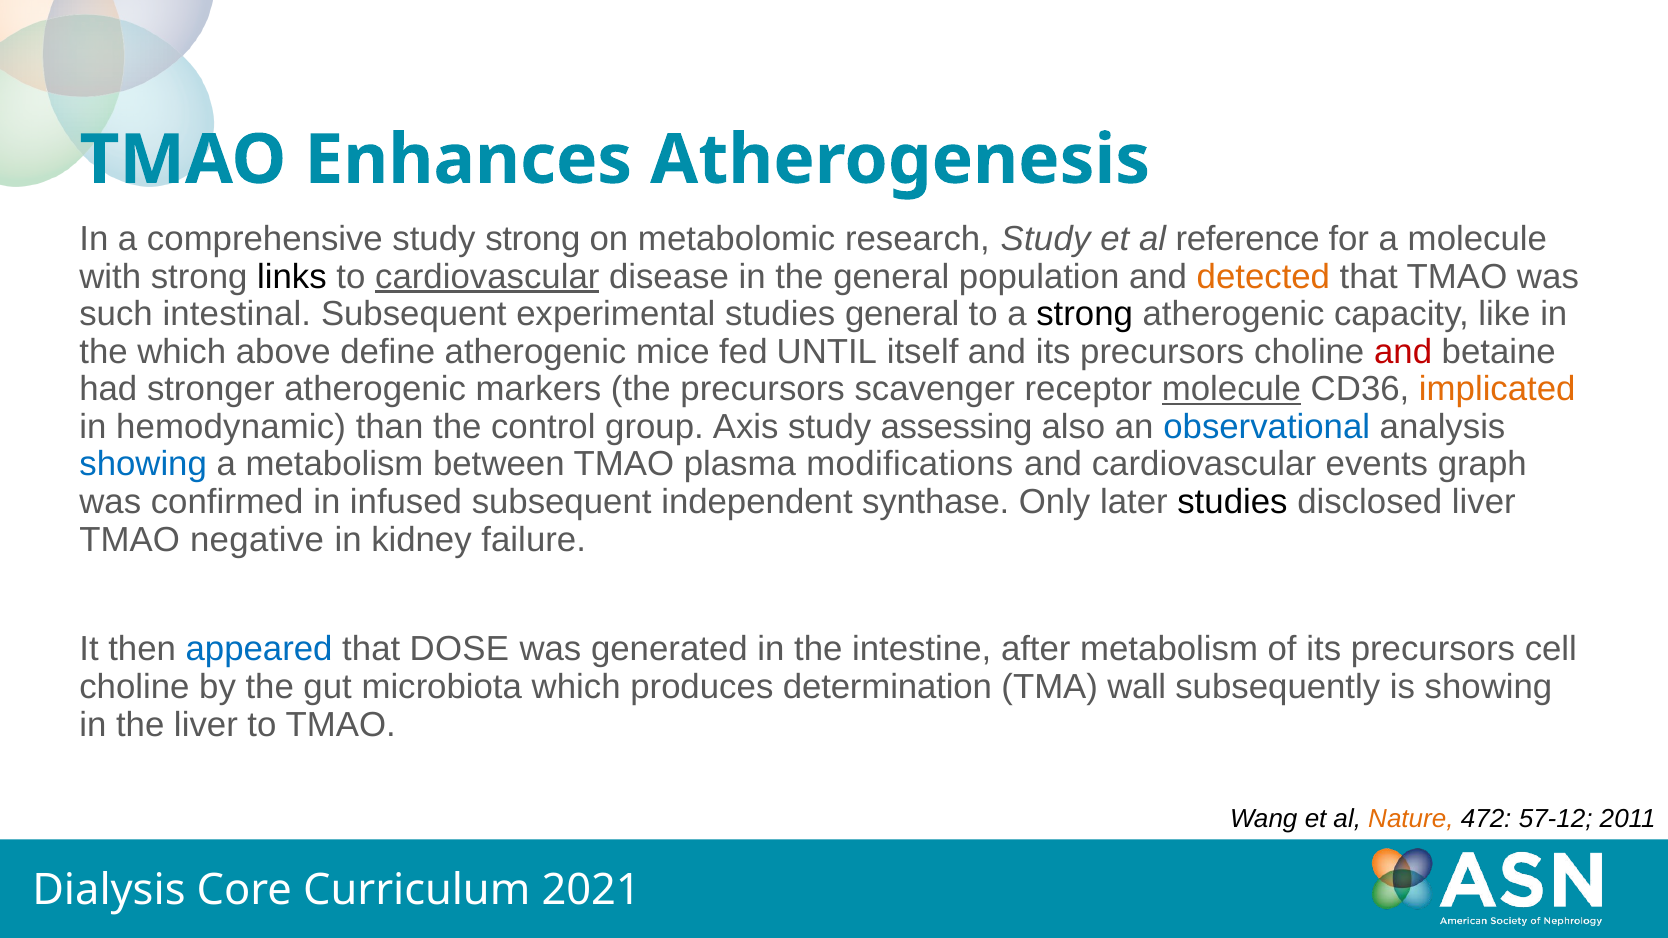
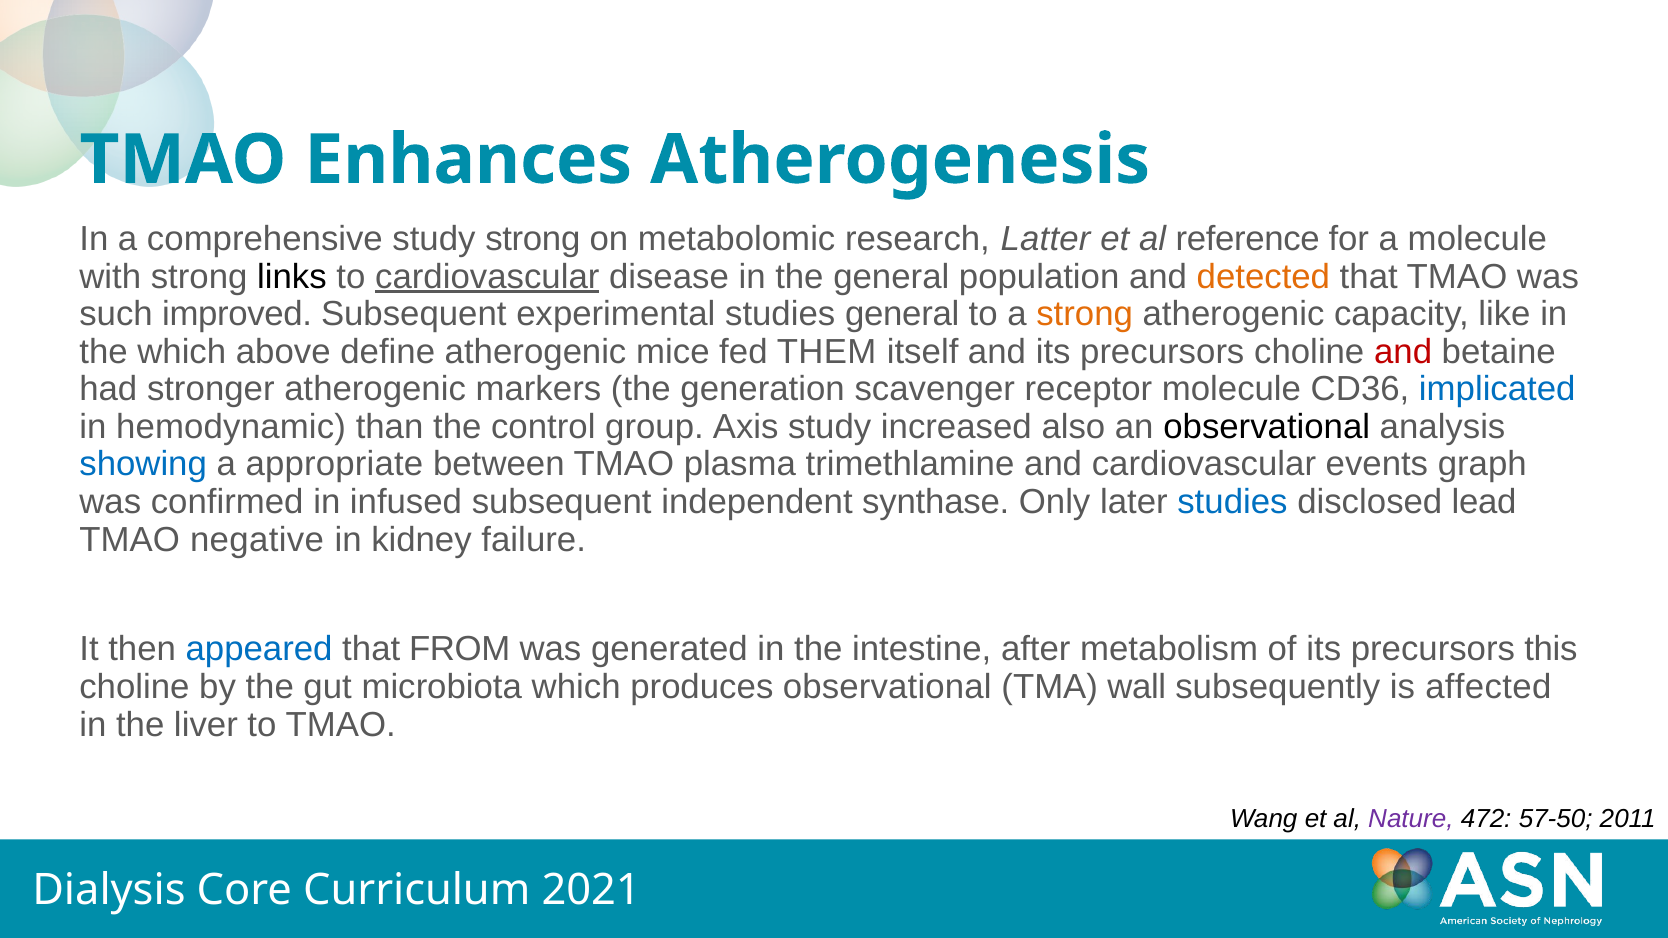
research Study: Study -> Latter
intestinal: intestinal -> improved
strong at (1085, 314) colour: black -> orange
UNTIL: UNTIL -> THEM
the precursors: precursors -> generation
molecule at (1231, 389) underline: present -> none
implicated colour: orange -> blue
assessing: assessing -> increased
observational at (1267, 427) colour: blue -> black
a metabolism: metabolism -> appropriate
modifications: modifications -> trimethlamine
studies at (1232, 502) colour: black -> blue
disclosed liver: liver -> lead
DOSE: DOSE -> FROM
cell: cell -> this
produces determination: determination -> observational
is showing: showing -> affected
Nature colour: orange -> purple
57-12: 57-12 -> 57-50
